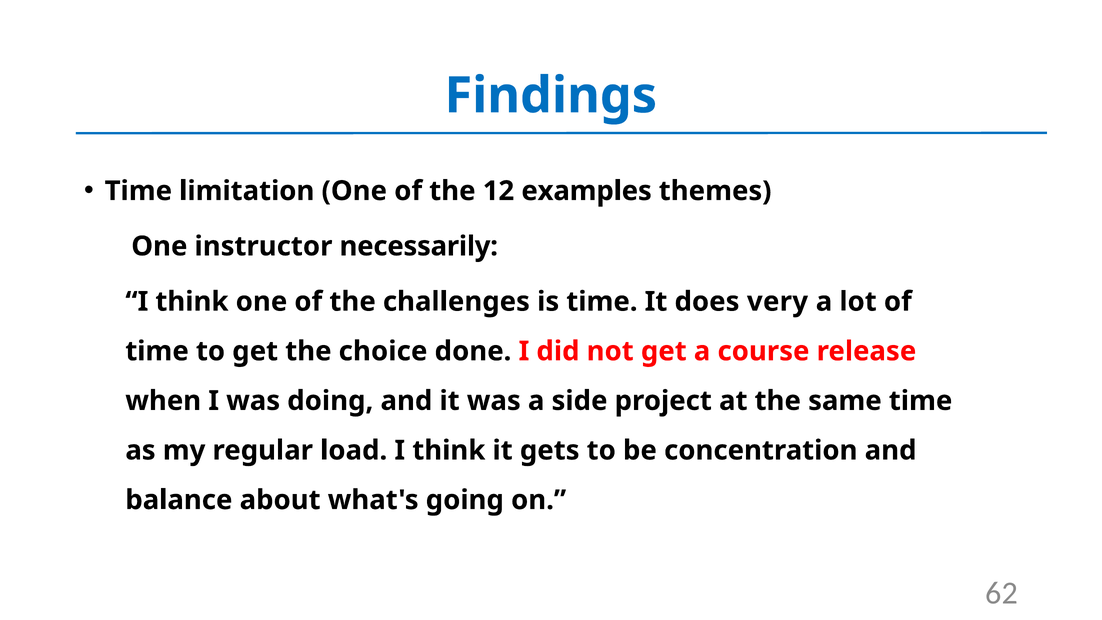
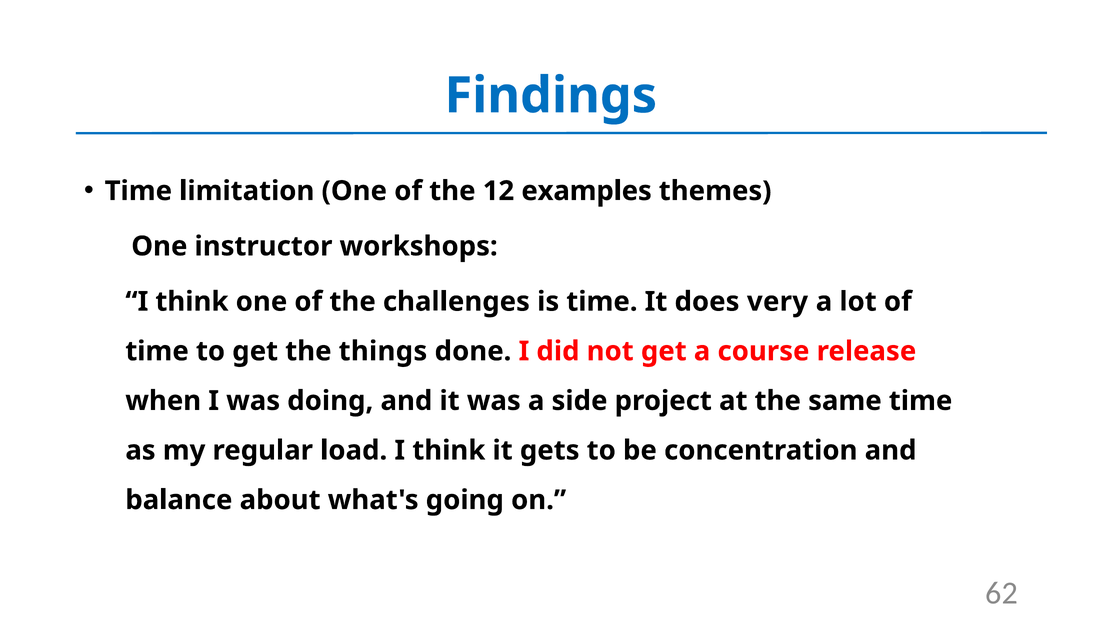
necessarily: necessarily -> workshops
choice: choice -> things
